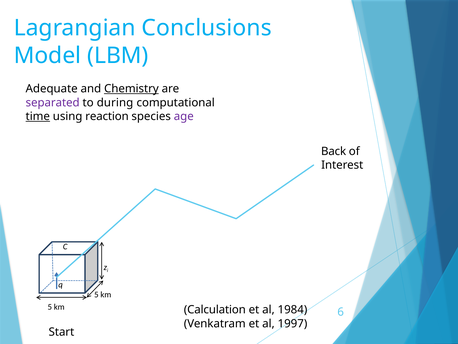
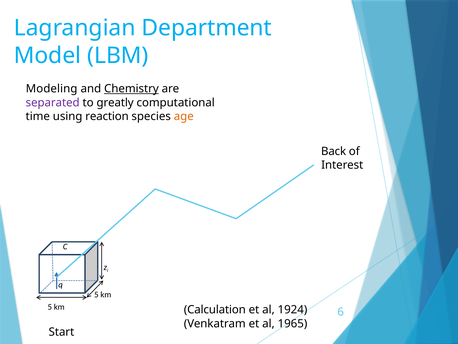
Conclusions: Conclusions -> Department
Adequate: Adequate -> Modeling
during: during -> greatly
time underline: present -> none
age colour: purple -> orange
1984: 1984 -> 1924
1997: 1997 -> 1965
